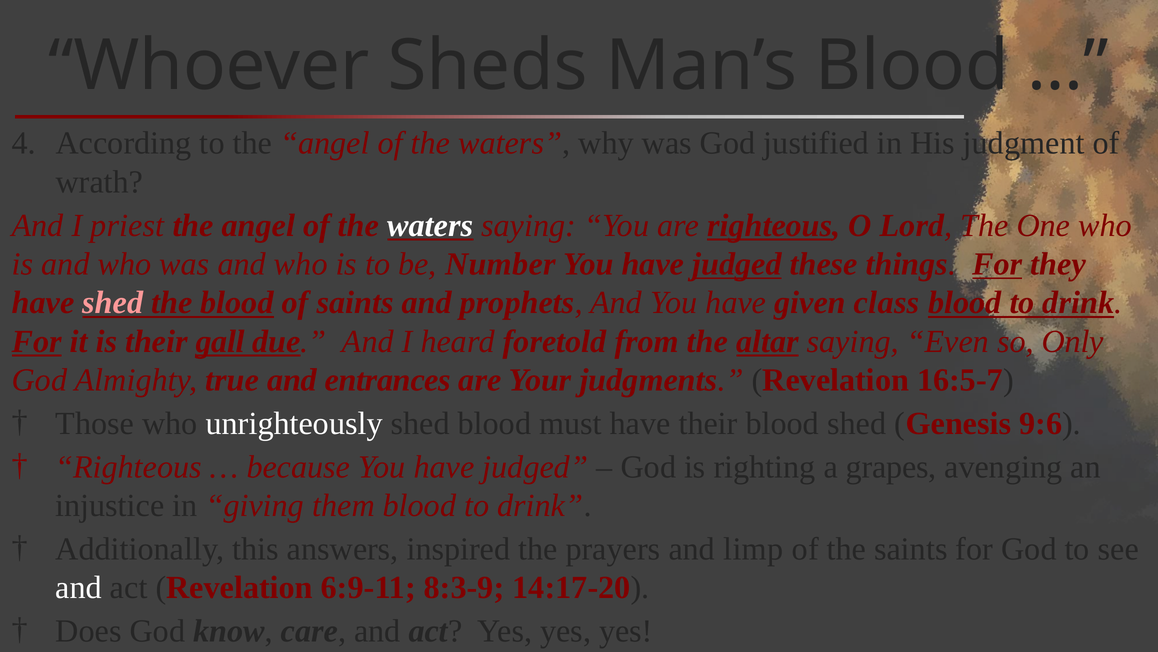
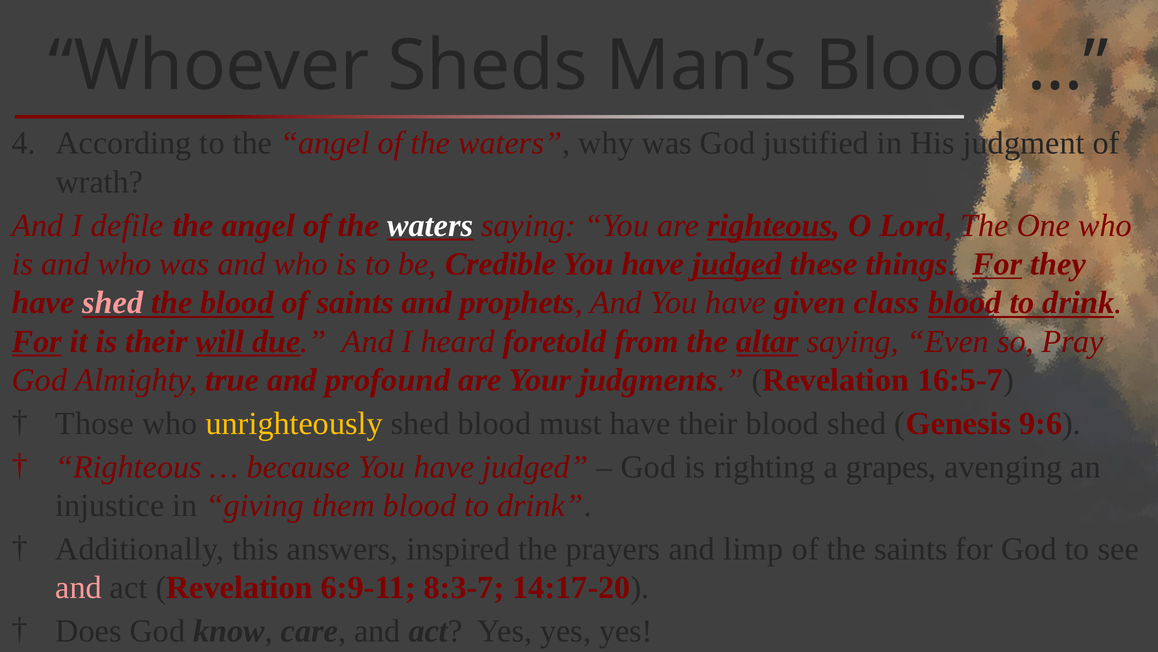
priest: priest -> defile
Number: Number -> Credible
gall: gall -> will
Only: Only -> Pray
entrances: entrances -> profound
unrighteously colour: white -> yellow
and at (79, 587) colour: white -> pink
8:3-9: 8:3-9 -> 8:3-7
